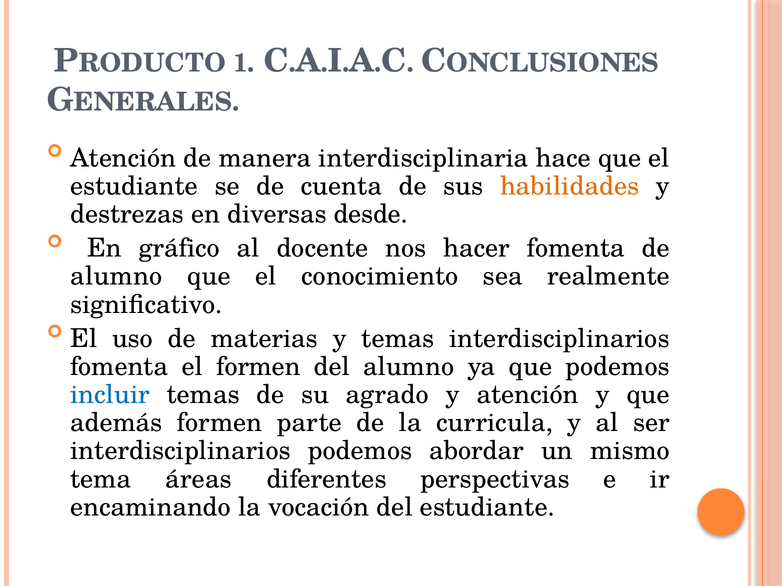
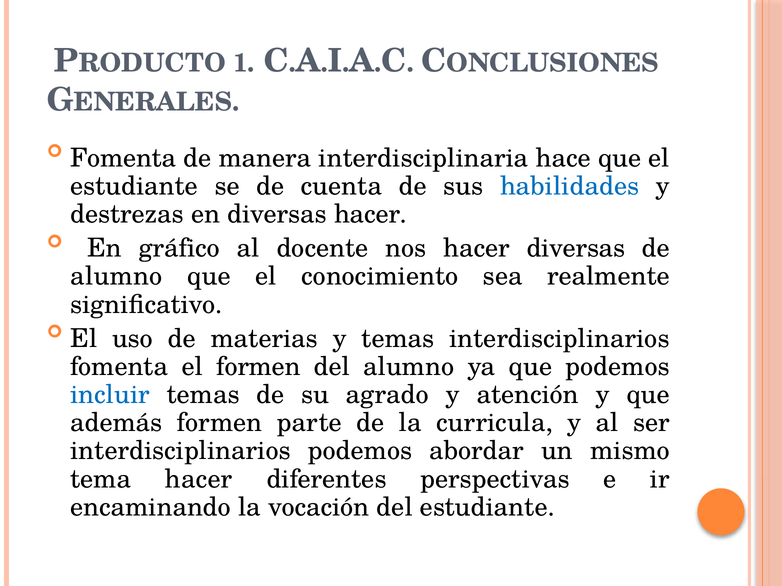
Atención at (123, 158): Atención -> Fomenta
habilidades colour: orange -> blue
diversas desde: desde -> hacer
hacer fomenta: fomenta -> diversas
tema áreas: áreas -> hacer
